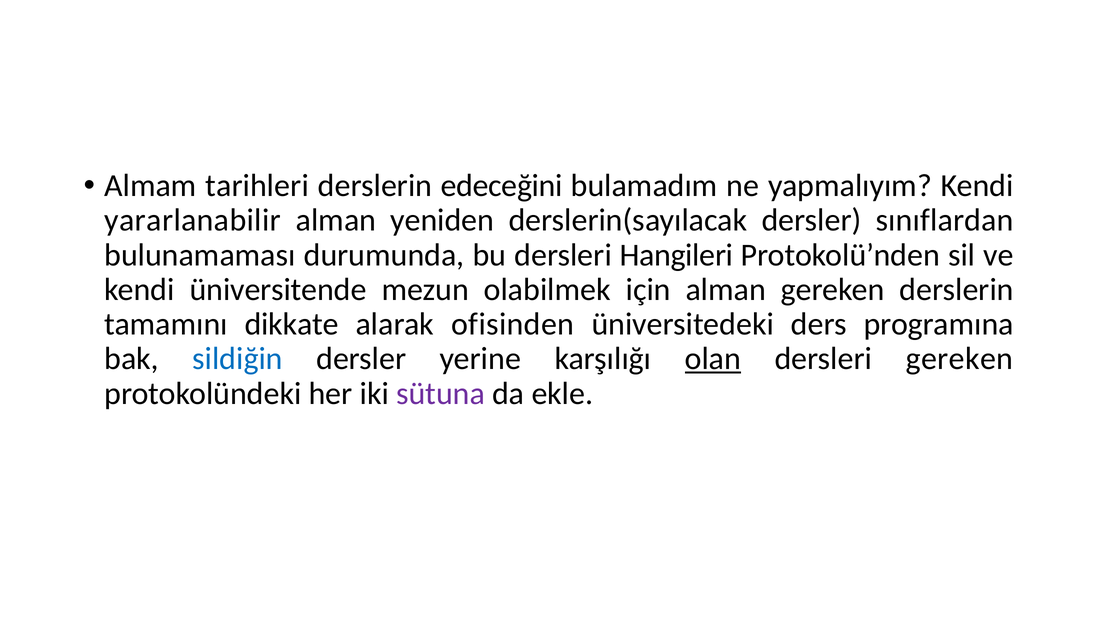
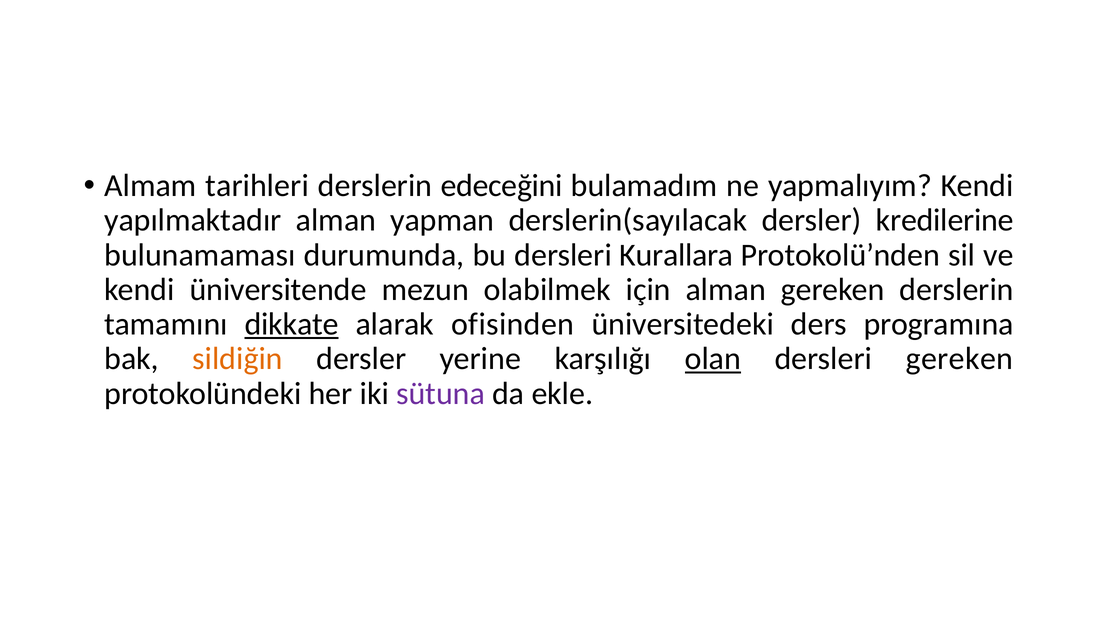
yararlanabilir: yararlanabilir -> yapılmaktadır
yeniden: yeniden -> yapman
sınıflardan: sınıflardan -> kredilerine
Hangileri: Hangileri -> Kurallara
dikkate underline: none -> present
sildiğin colour: blue -> orange
